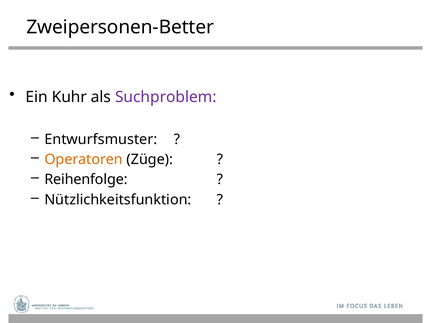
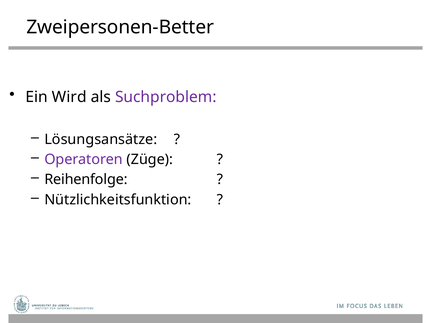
Kuhr: Kuhr -> Wird
Entwurfsmuster: Entwurfsmuster -> Lösungsansätze
Operatoren colour: orange -> purple
